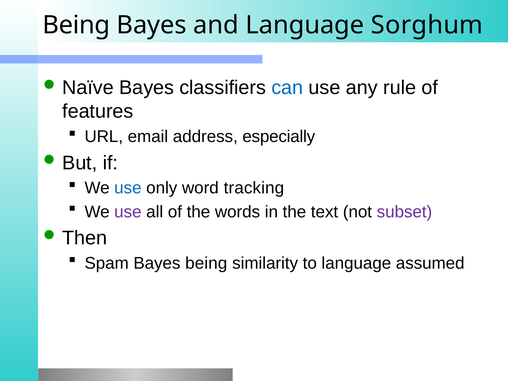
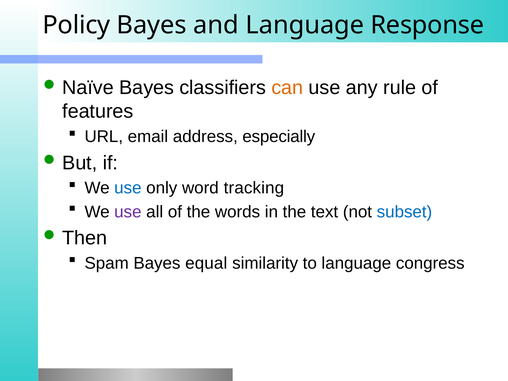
Being at (76, 25): Being -> Policy
Sorghum: Sorghum -> Response
can colour: blue -> orange
subset colour: purple -> blue
Bayes being: being -> equal
assumed: assumed -> congress
